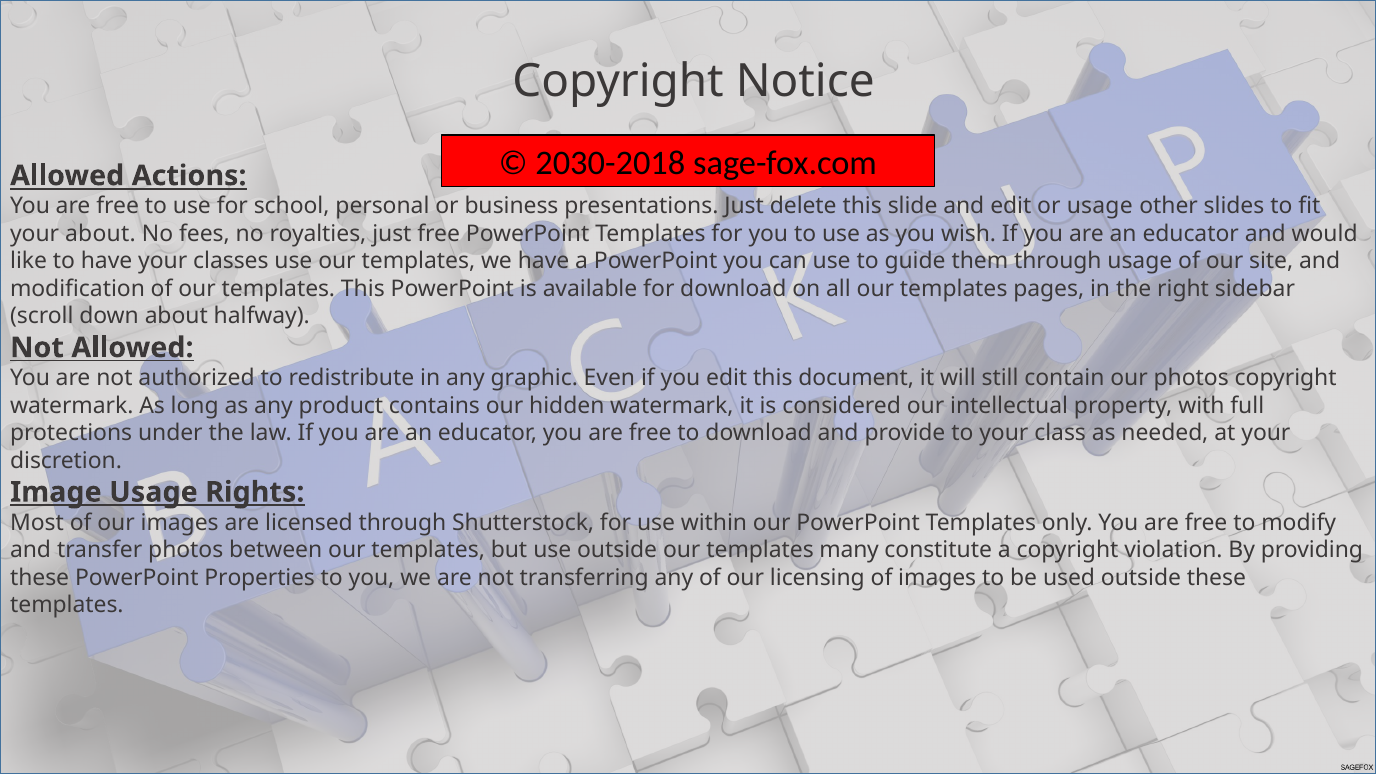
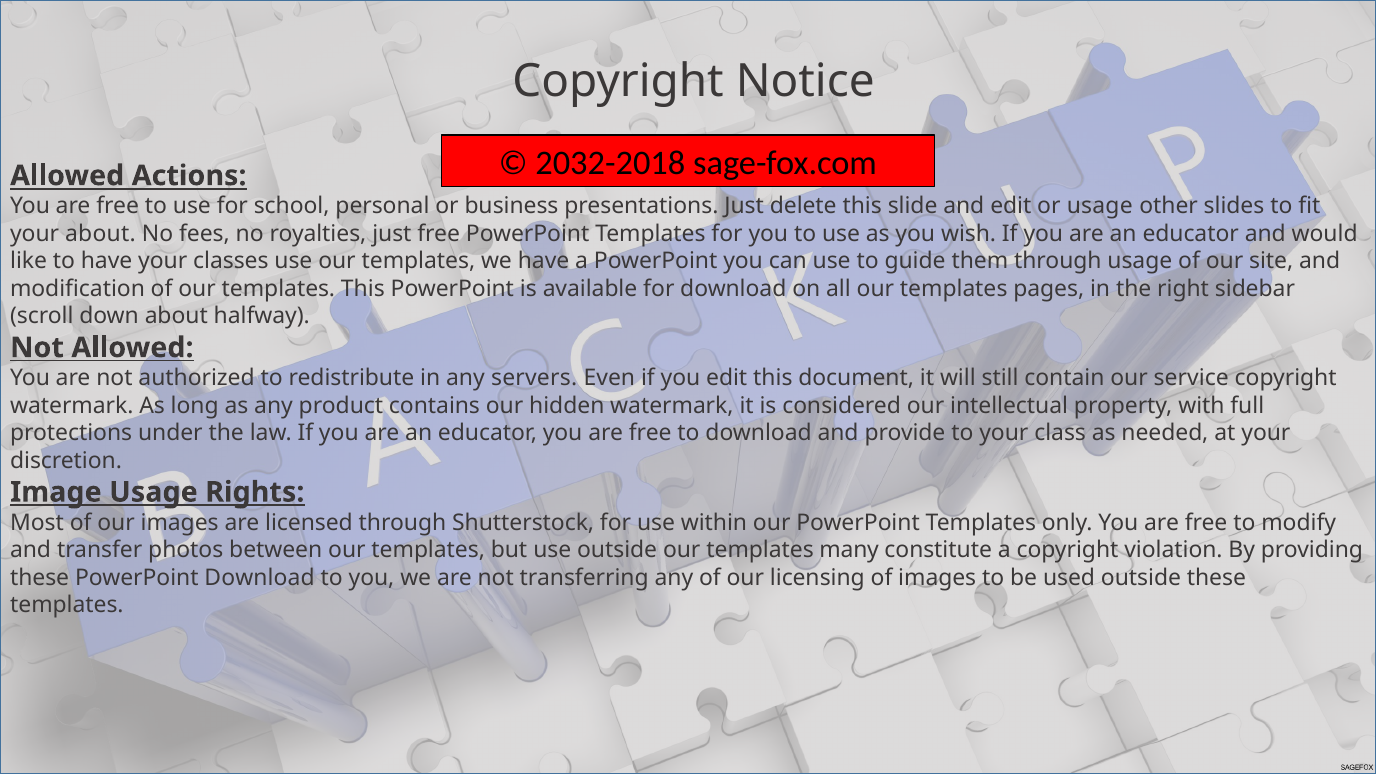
2030-2018: 2030-2018 -> 2032-2018
graphic: graphic -> servers
our photos: photos -> service
PowerPoint Properties: Properties -> Download
